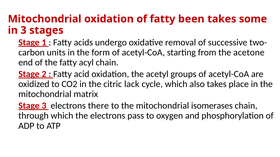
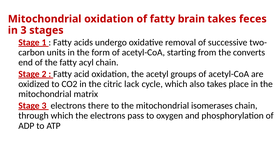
been: been -> brain
some: some -> feces
acetone: acetone -> converts
